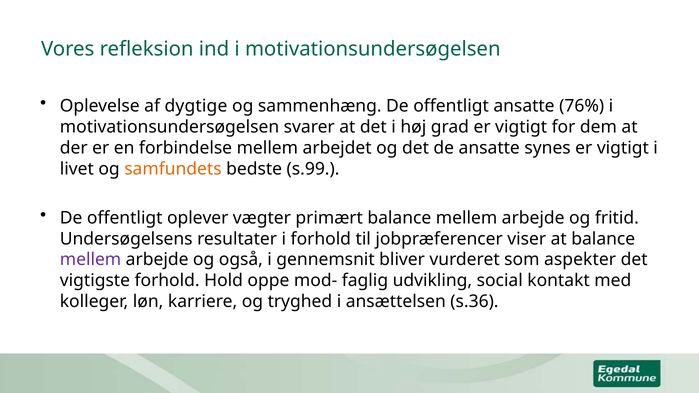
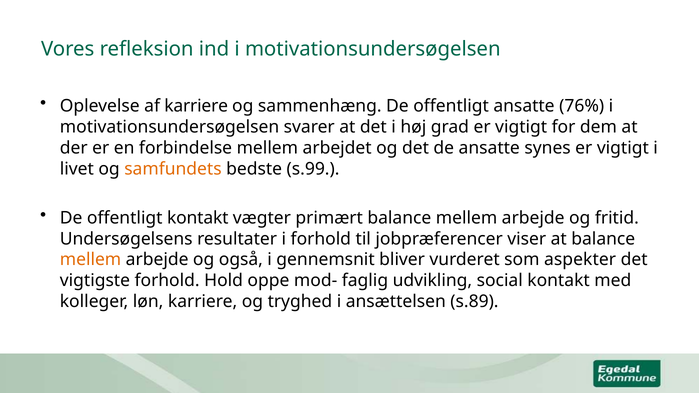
af dygtige: dygtige -> karriere
offentligt oplever: oplever -> kontakt
mellem at (91, 260) colour: purple -> orange
s.36: s.36 -> s.89
